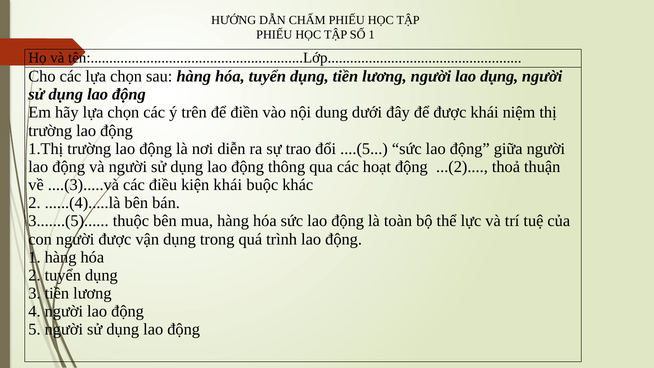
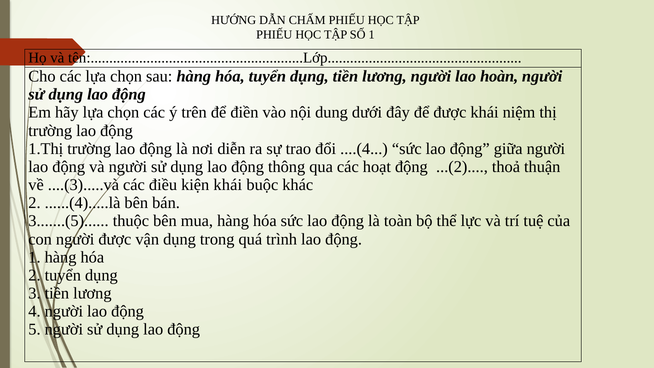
lao dụng: dụng -> hoàn
....(5: ....(5 -> ....(4
